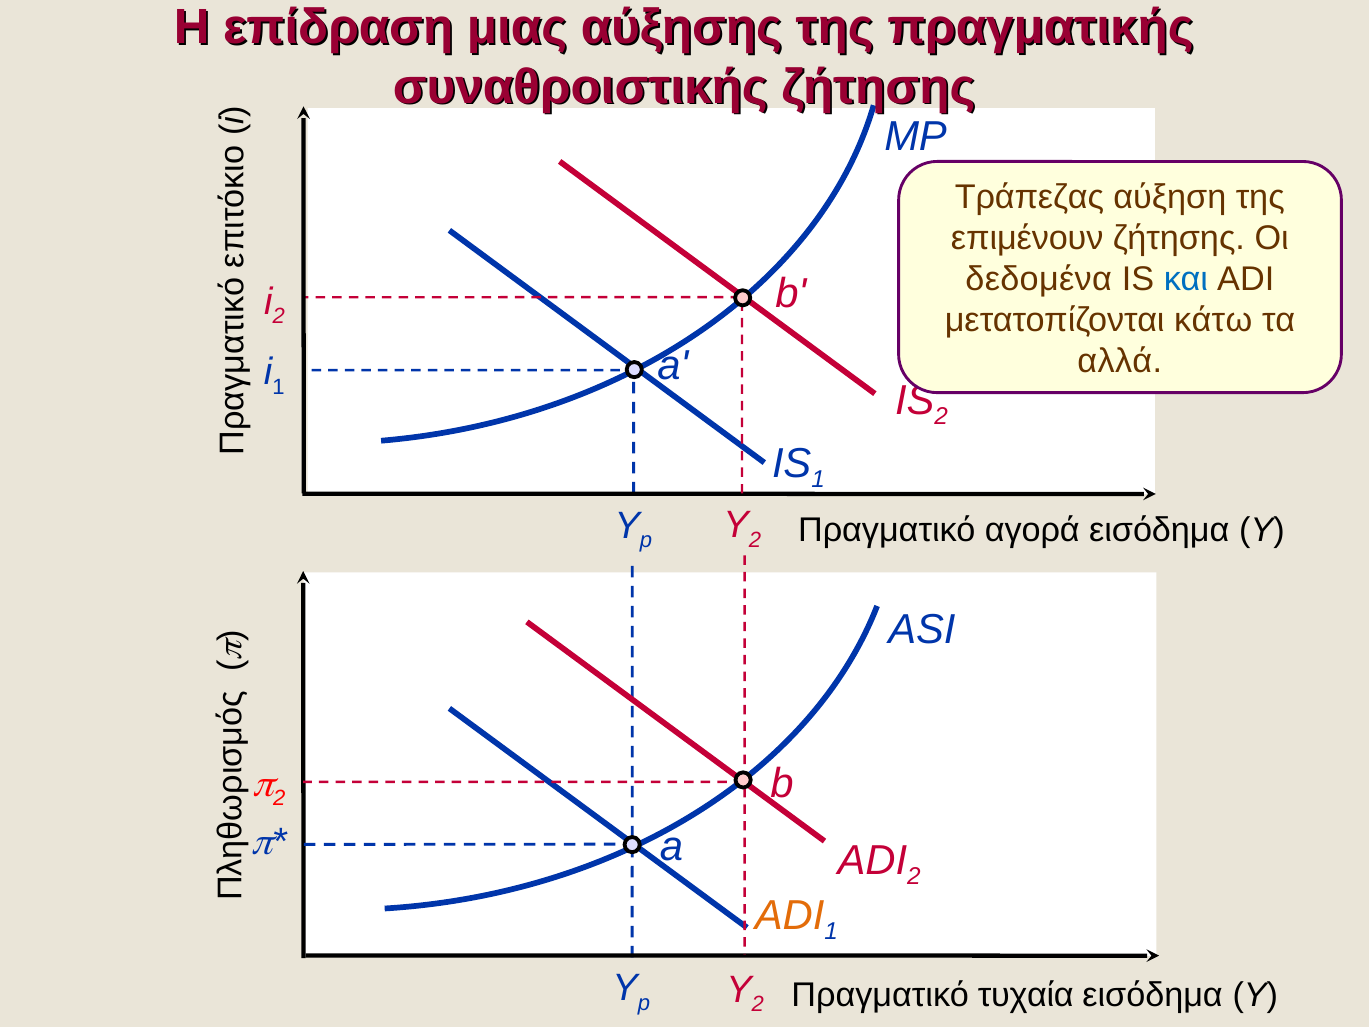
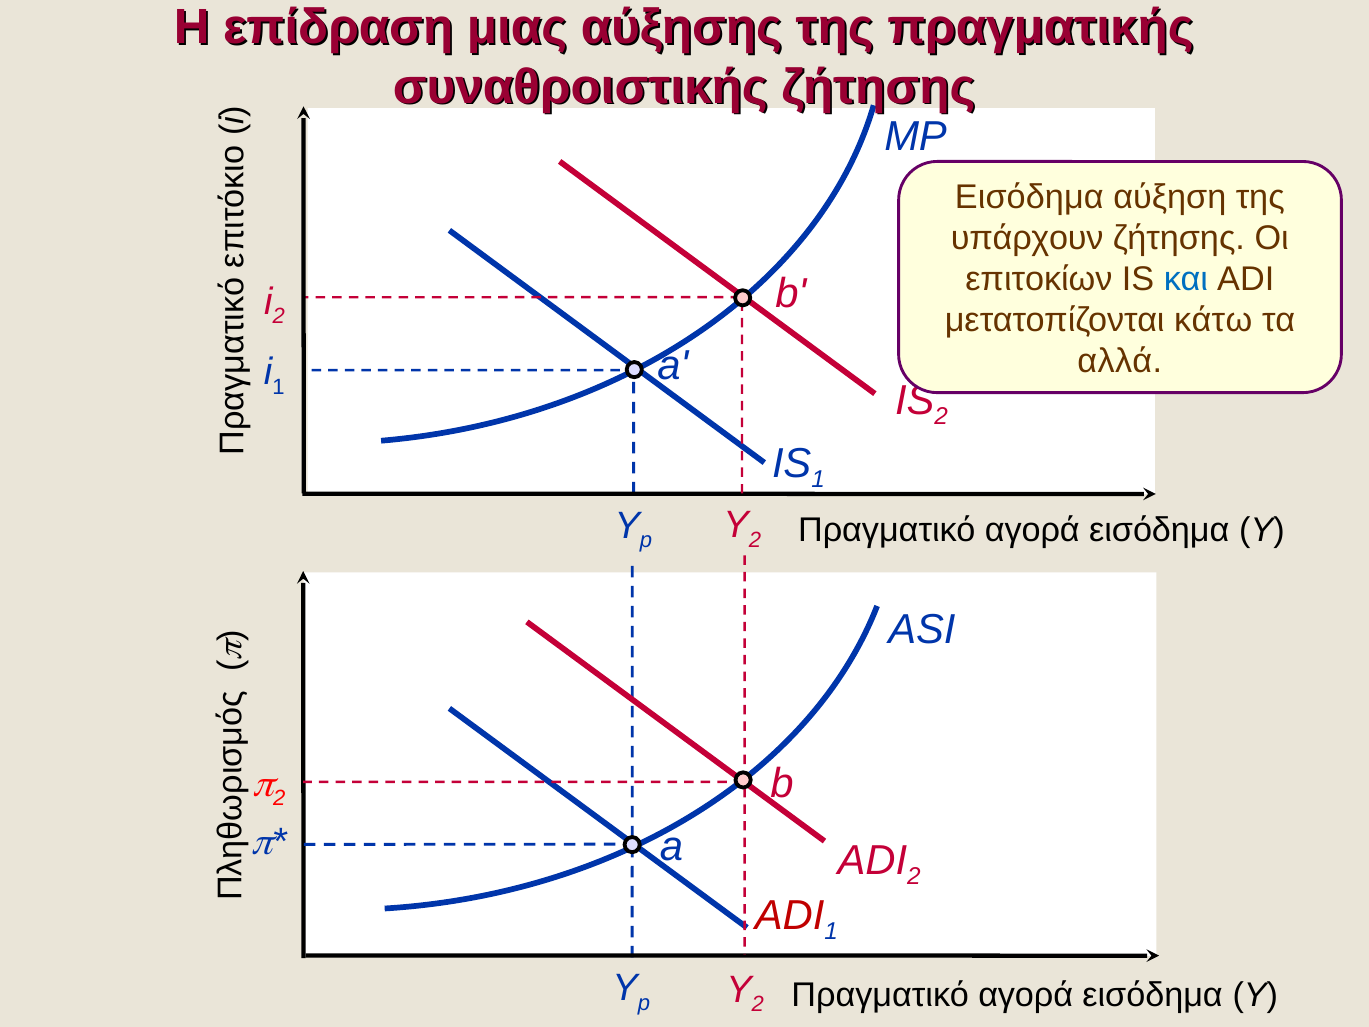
Τράπεζας at (1029, 197): Τράπεζας -> Εισόδημα
επιμένουν: επιμένουν -> υπάρχουν
δεδομένα: δεδομένα -> επιτοκίων
ADI at (790, 915) colour: orange -> red
τυχαία at (1026, 995): τυχαία -> αγορά
